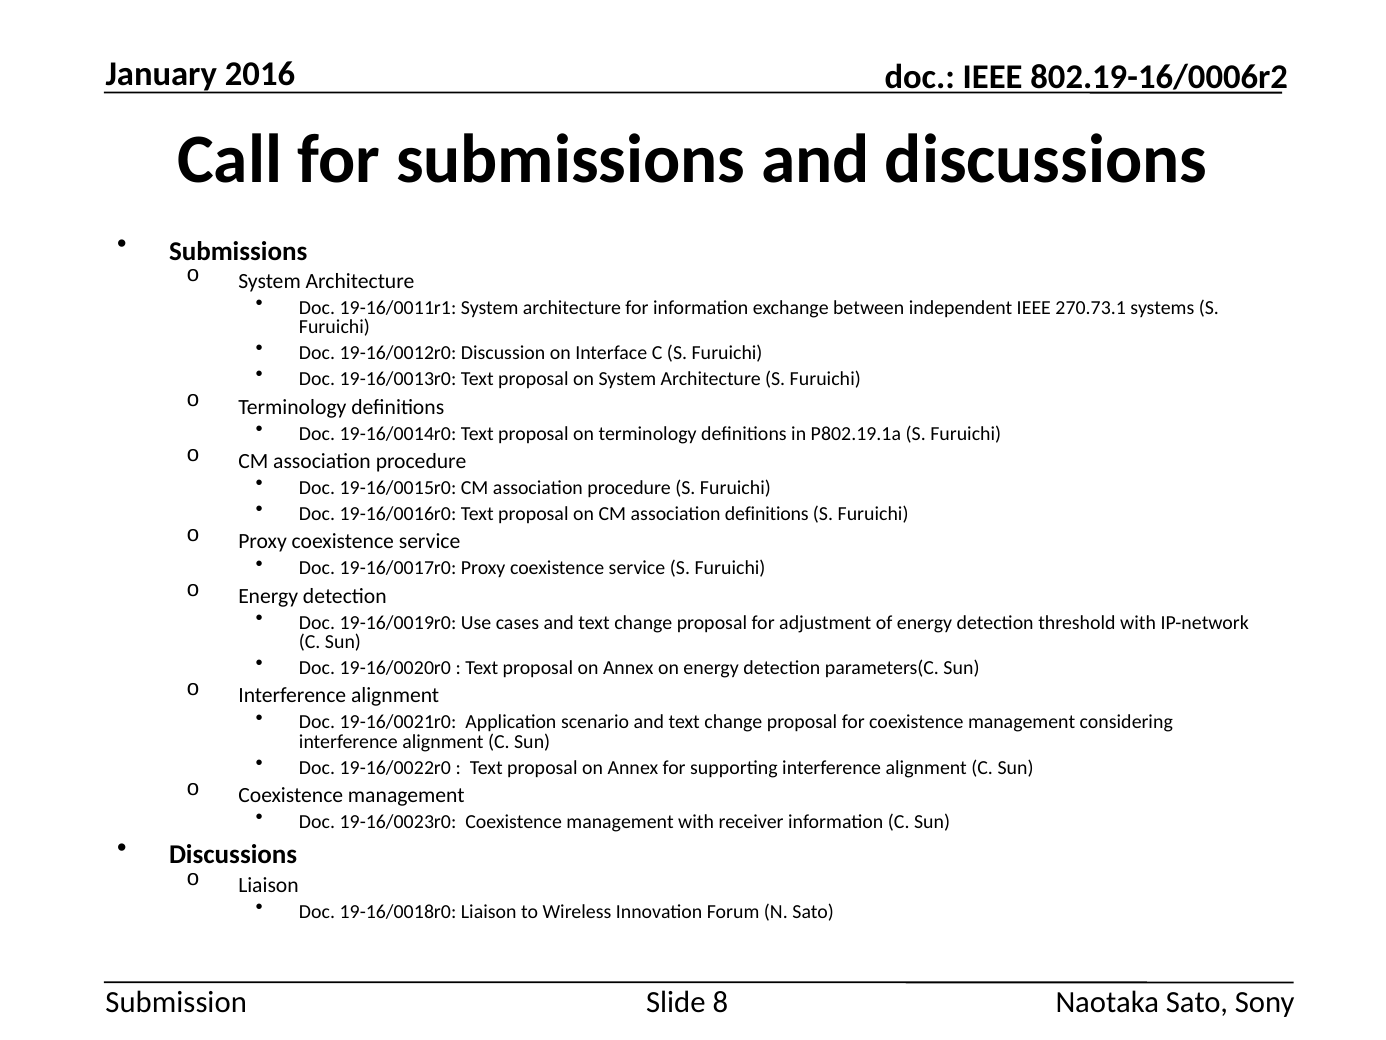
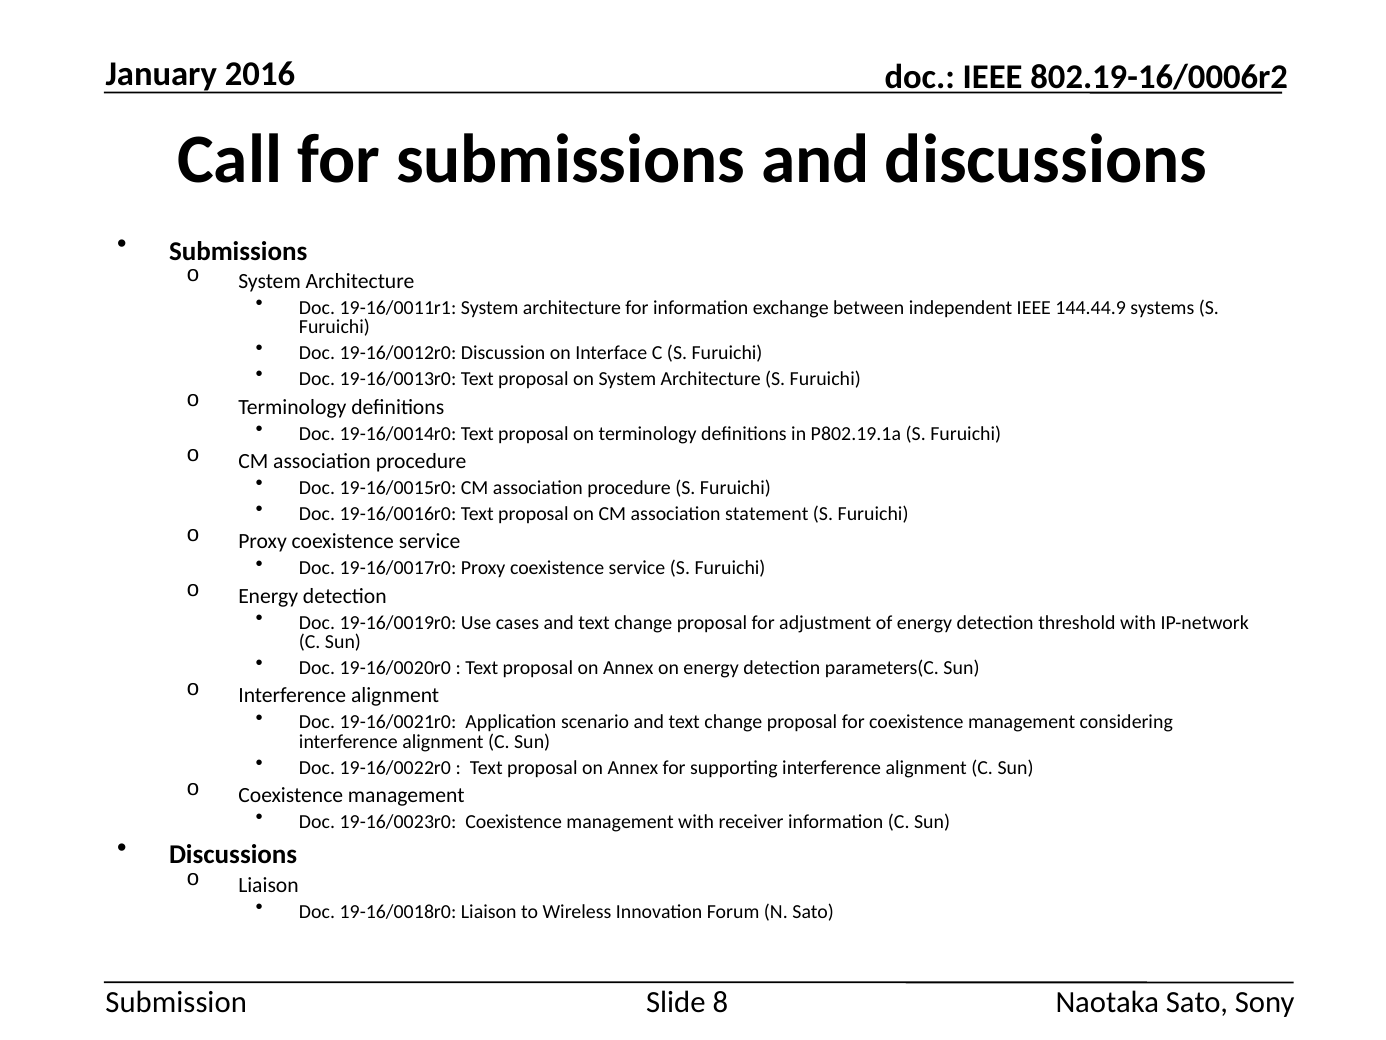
270.73.1: 270.73.1 -> 144.44.9
association definitions: definitions -> statement
